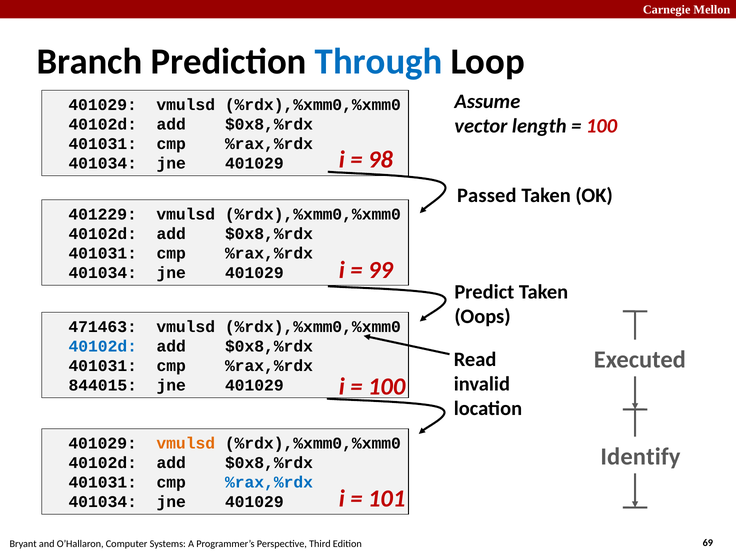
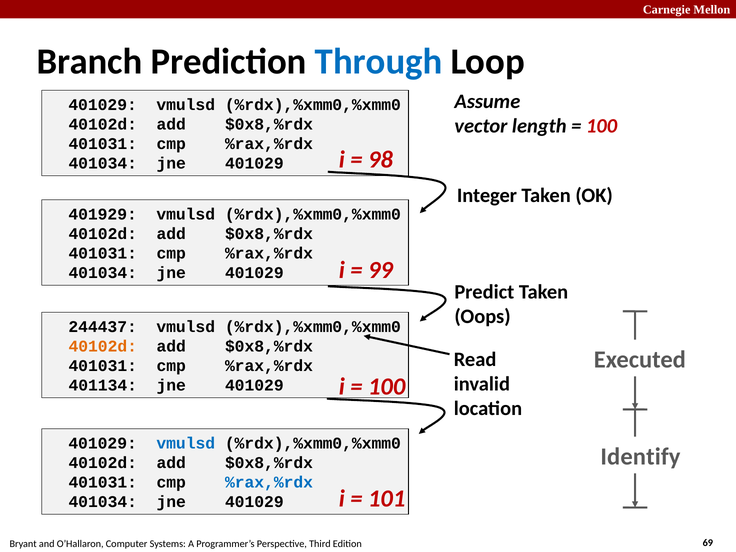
Passed: Passed -> Integer
401229: 401229 -> 401929
471463: 471463 -> 244437
40102d at (103, 346) colour: blue -> orange
844015: 844015 -> 401134
vmulsd at (186, 443) colour: orange -> blue
